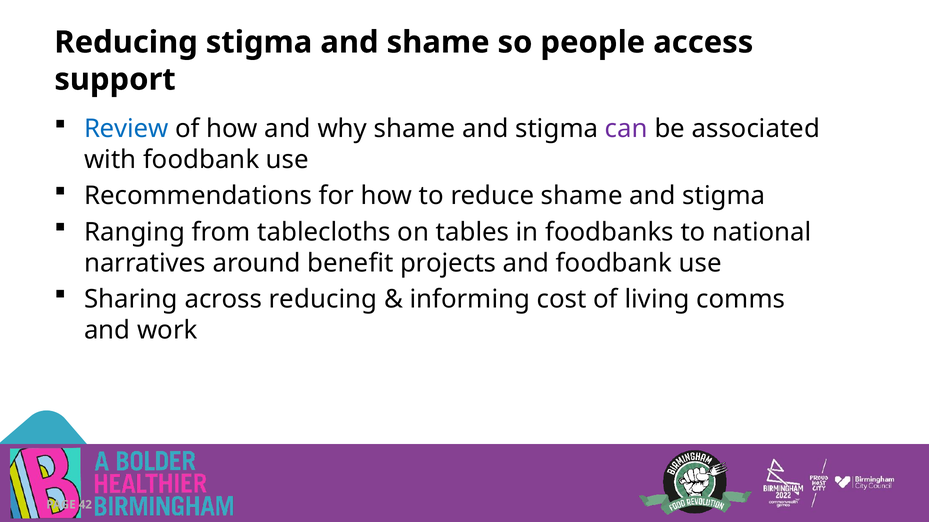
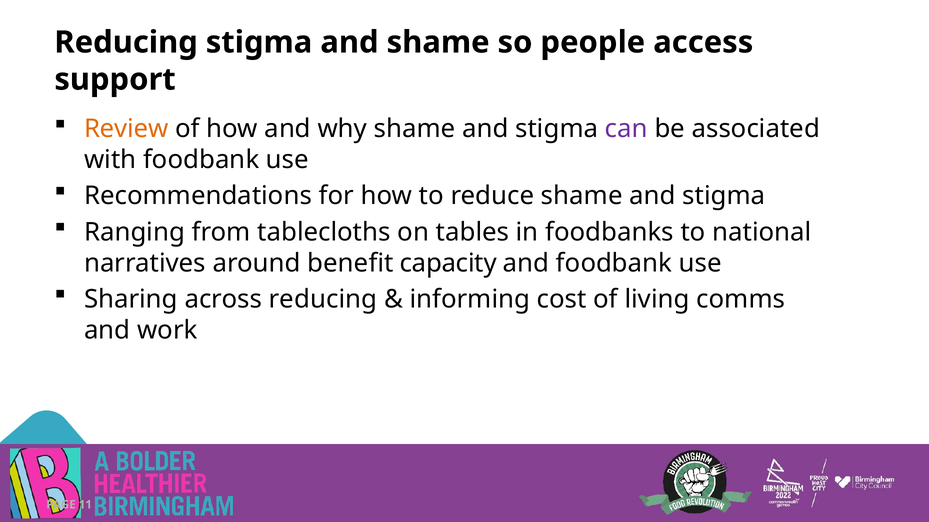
Review colour: blue -> orange
projects: projects -> capacity
42: 42 -> 11
